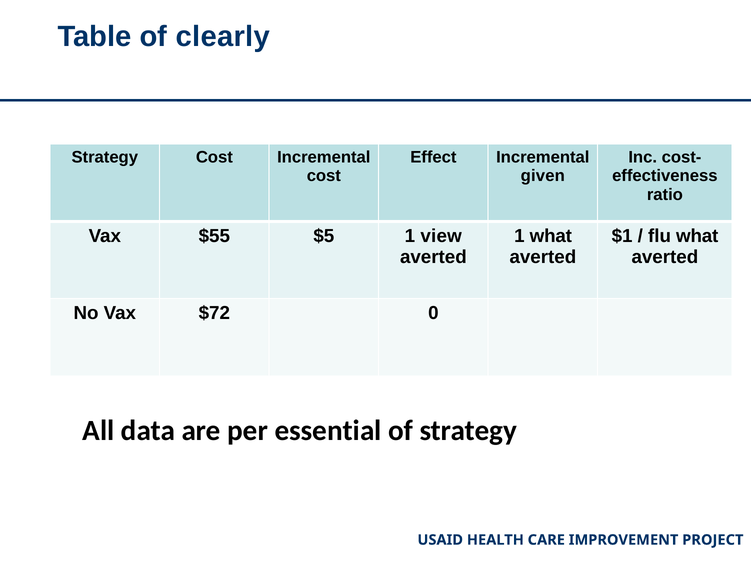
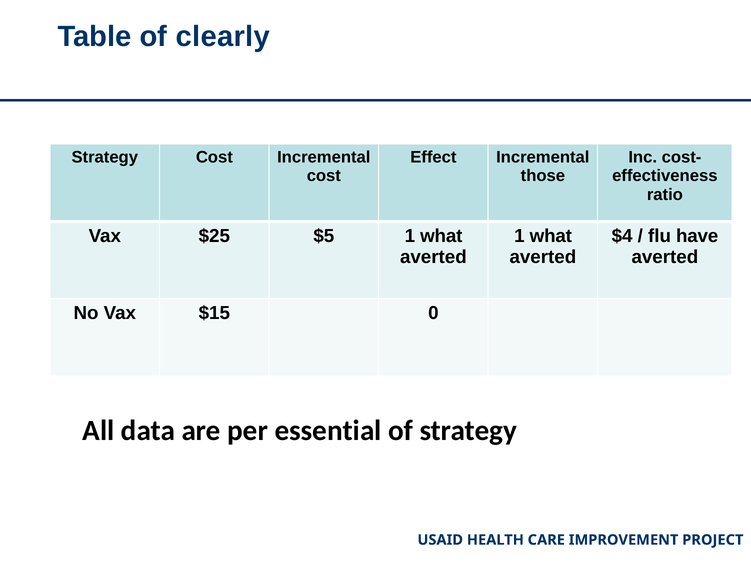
given: given -> those
$55: $55 -> $25
$5 1 view: view -> what
$1: $1 -> $4
flu what: what -> have
$72: $72 -> $15
